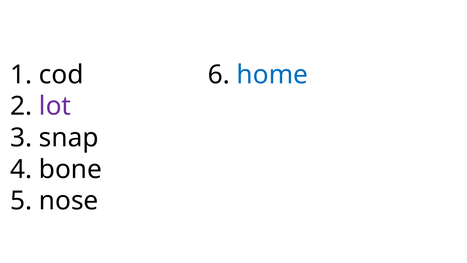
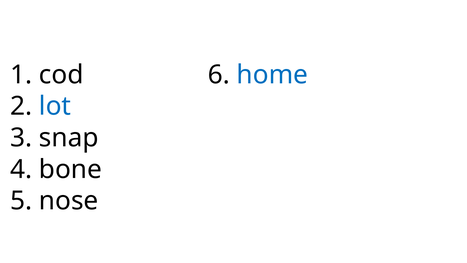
lot colour: purple -> blue
